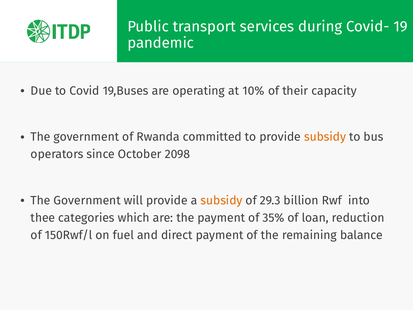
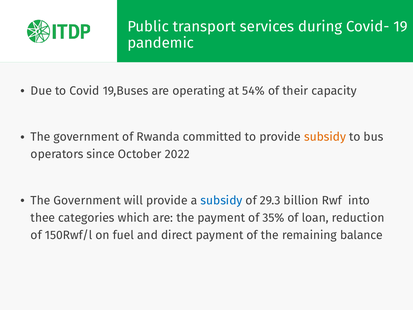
10%: 10% -> 54%
2098: 2098 -> 2022
subsidy at (222, 200) colour: orange -> blue
